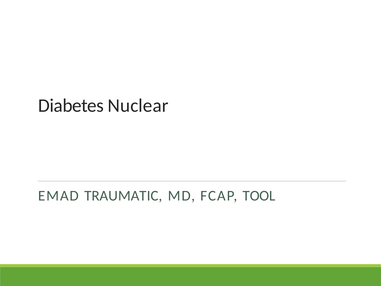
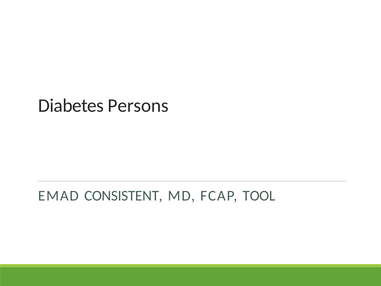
Nuclear: Nuclear -> Persons
TRAUMATIC: TRAUMATIC -> CONSISTENT
